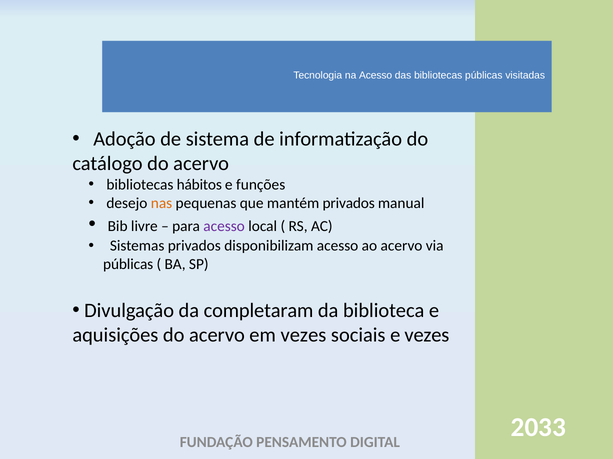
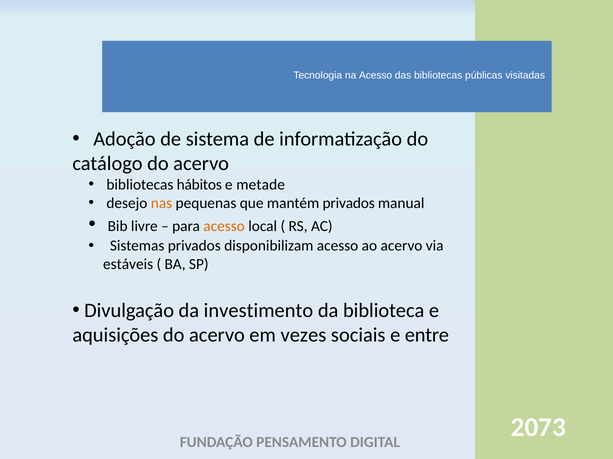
funções: funções -> metade
acesso at (224, 227) colour: purple -> orange
públicas at (128, 265): públicas -> estáveis
completaram: completaram -> investimento
e vezes: vezes -> entre
2033: 2033 -> 2073
